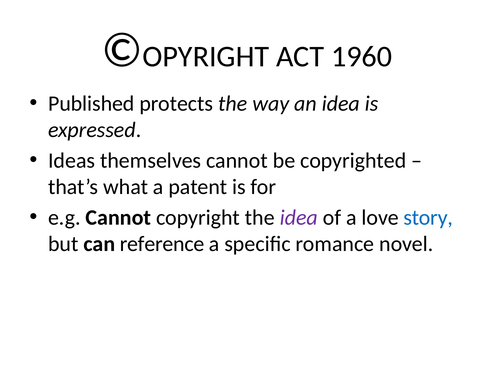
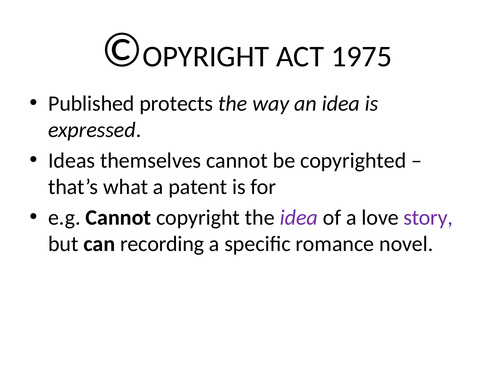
1960: 1960 -> 1975
story colour: blue -> purple
reference: reference -> recording
